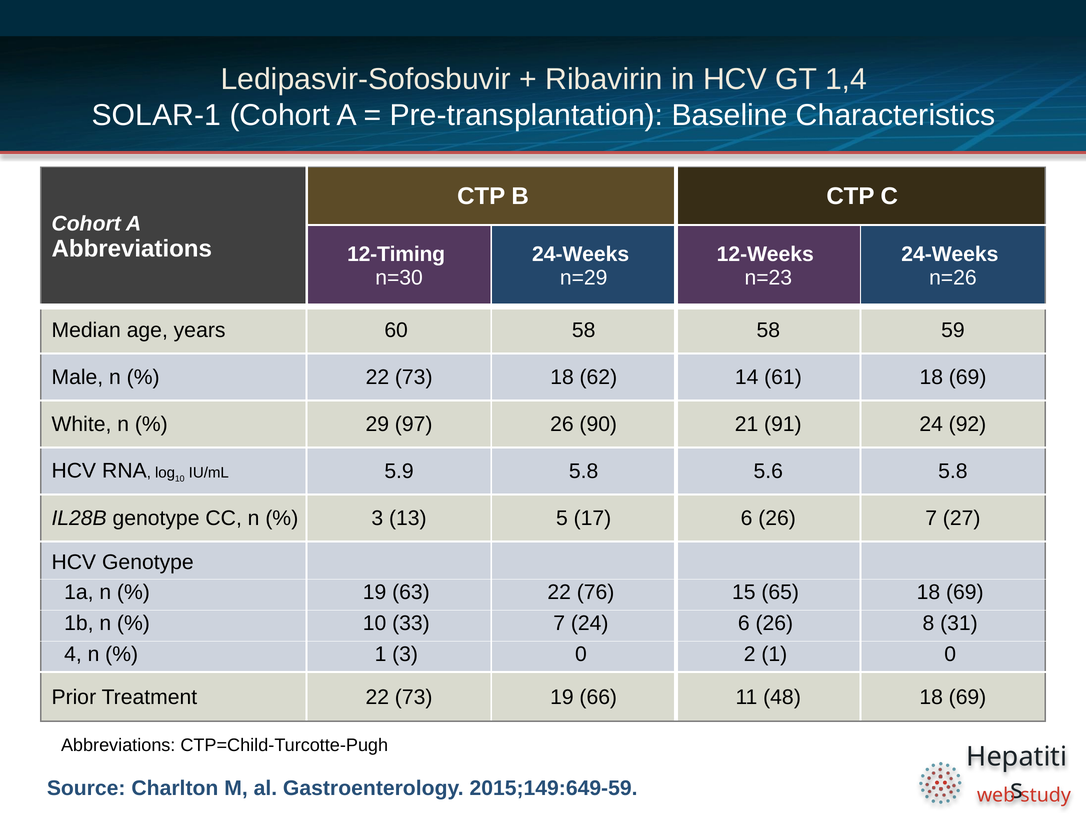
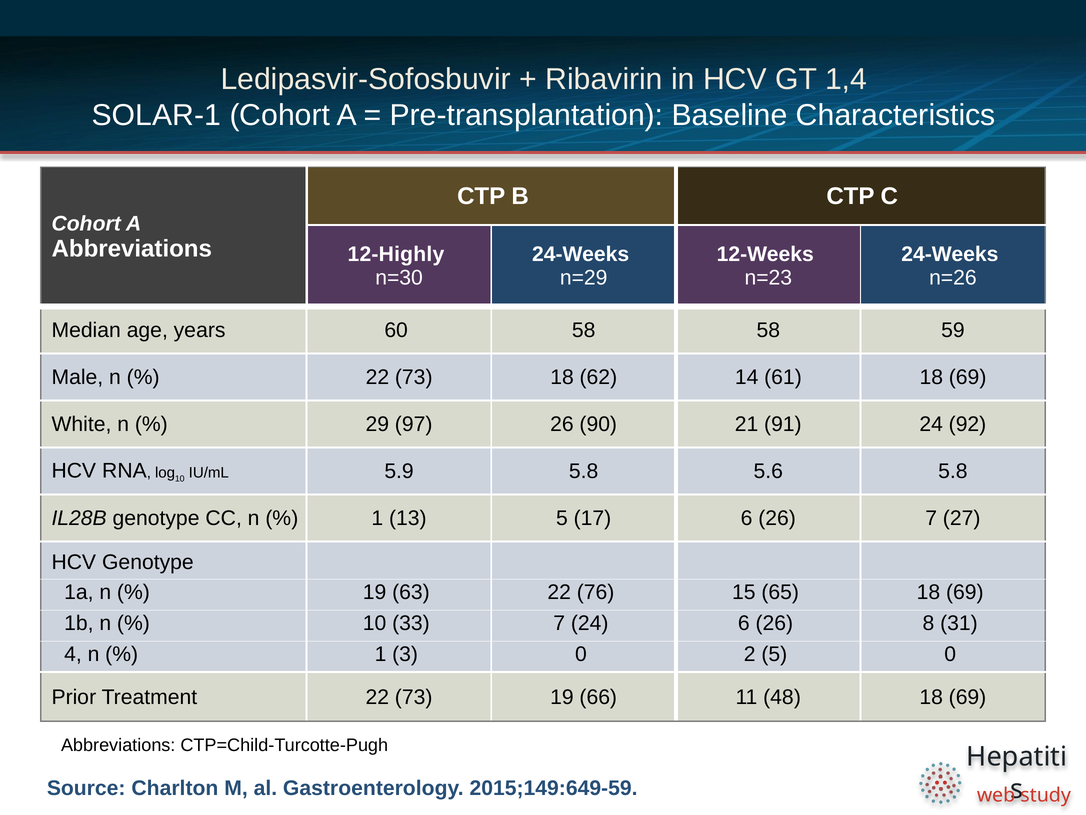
12-Timing: 12-Timing -> 12-Highly
3 at (377, 518): 3 -> 1
2 1: 1 -> 5
